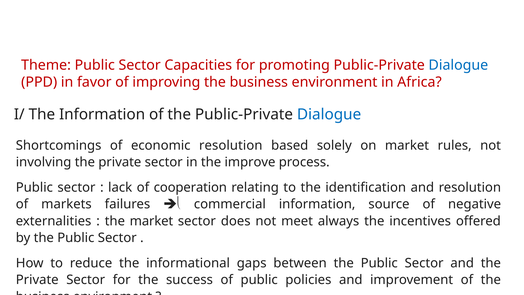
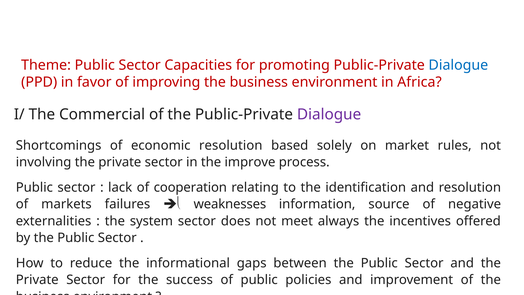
The Information: Information -> Commercial
Dialogue at (329, 114) colour: blue -> purple
commercial: commercial -> weaknesses
the market: market -> system
